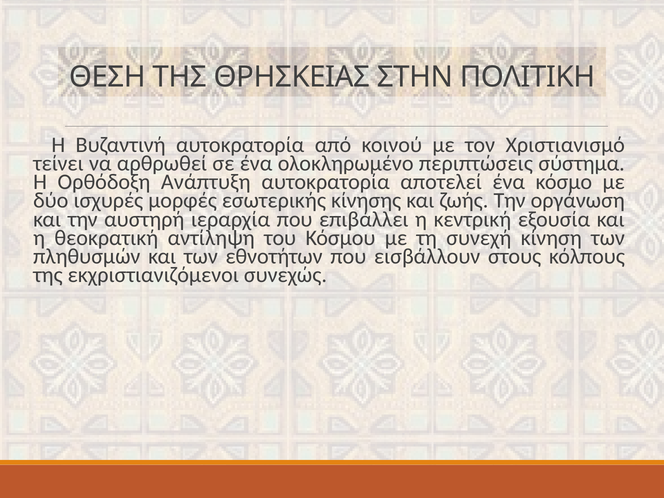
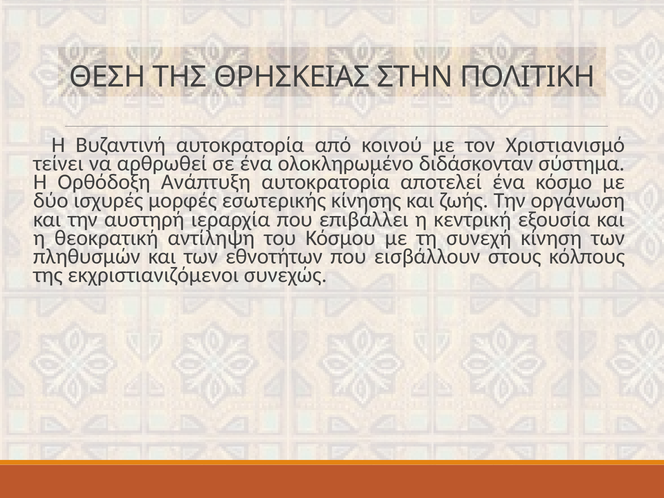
περιπτώσεις: περιπτώσεις -> διδάσκονταν
